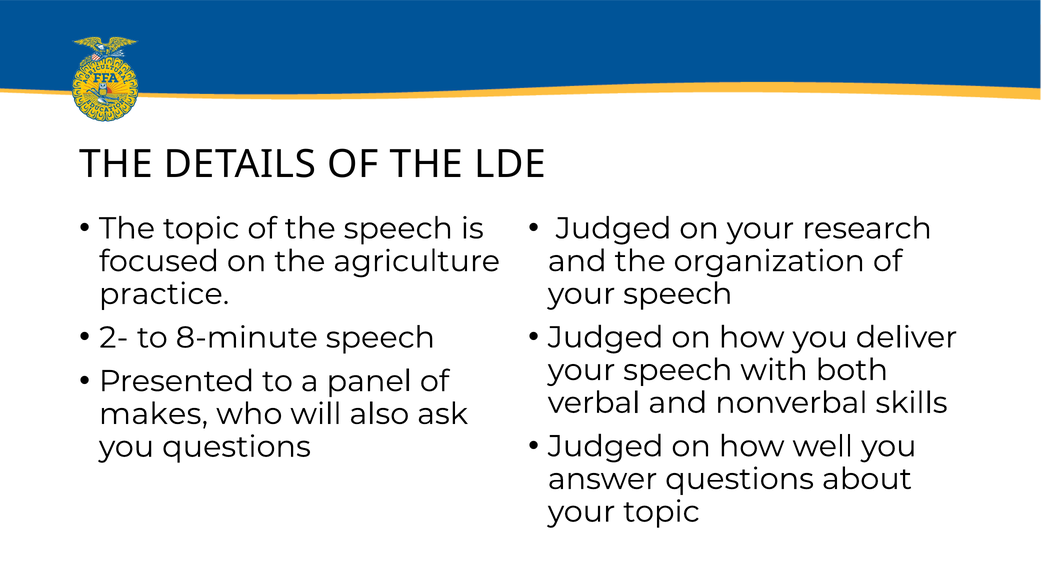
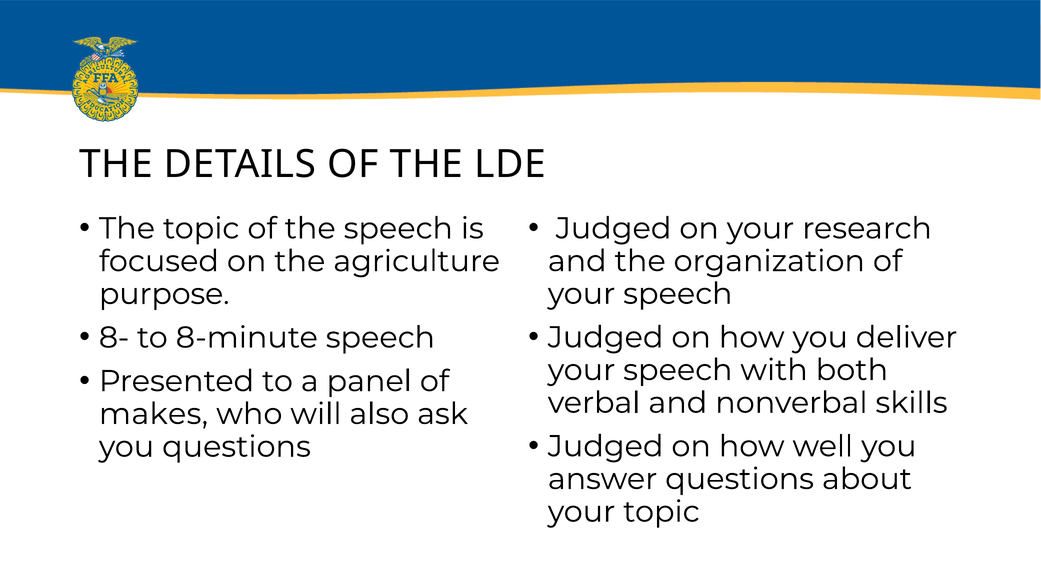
practice: practice -> purpose
2-: 2- -> 8-
